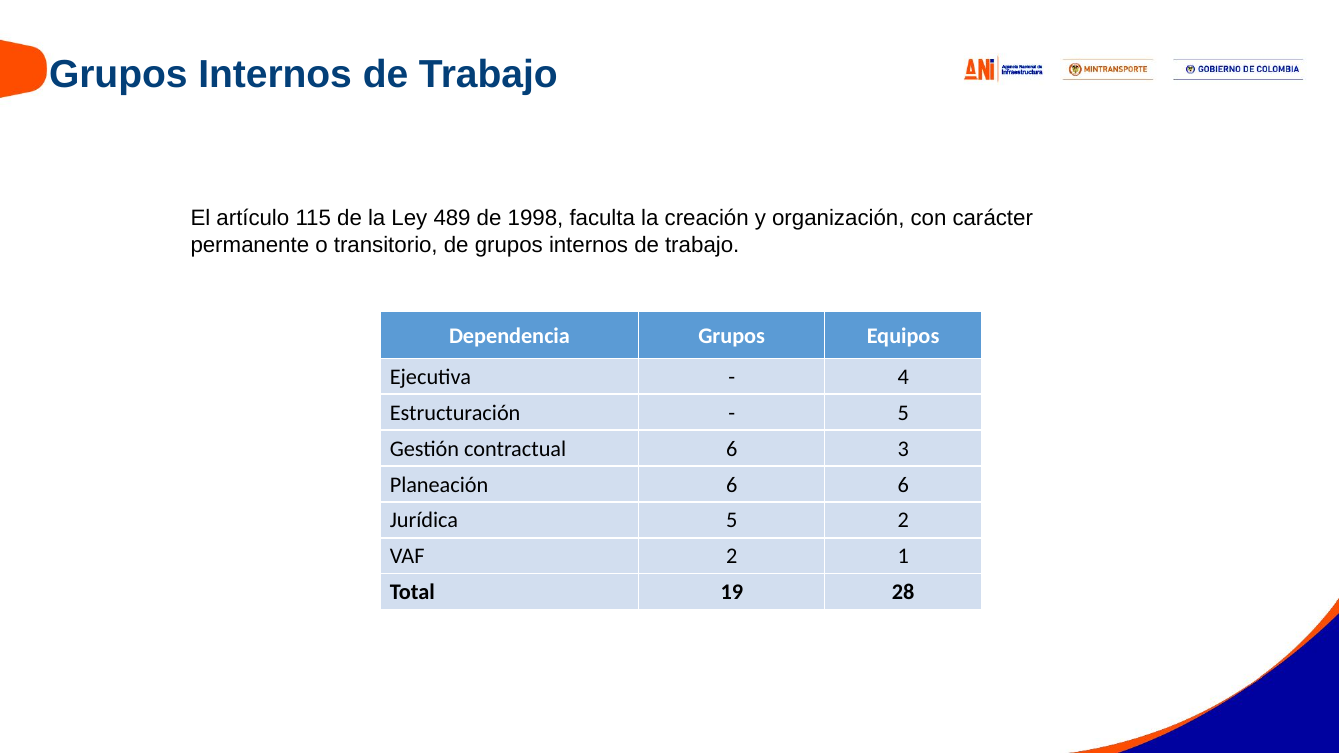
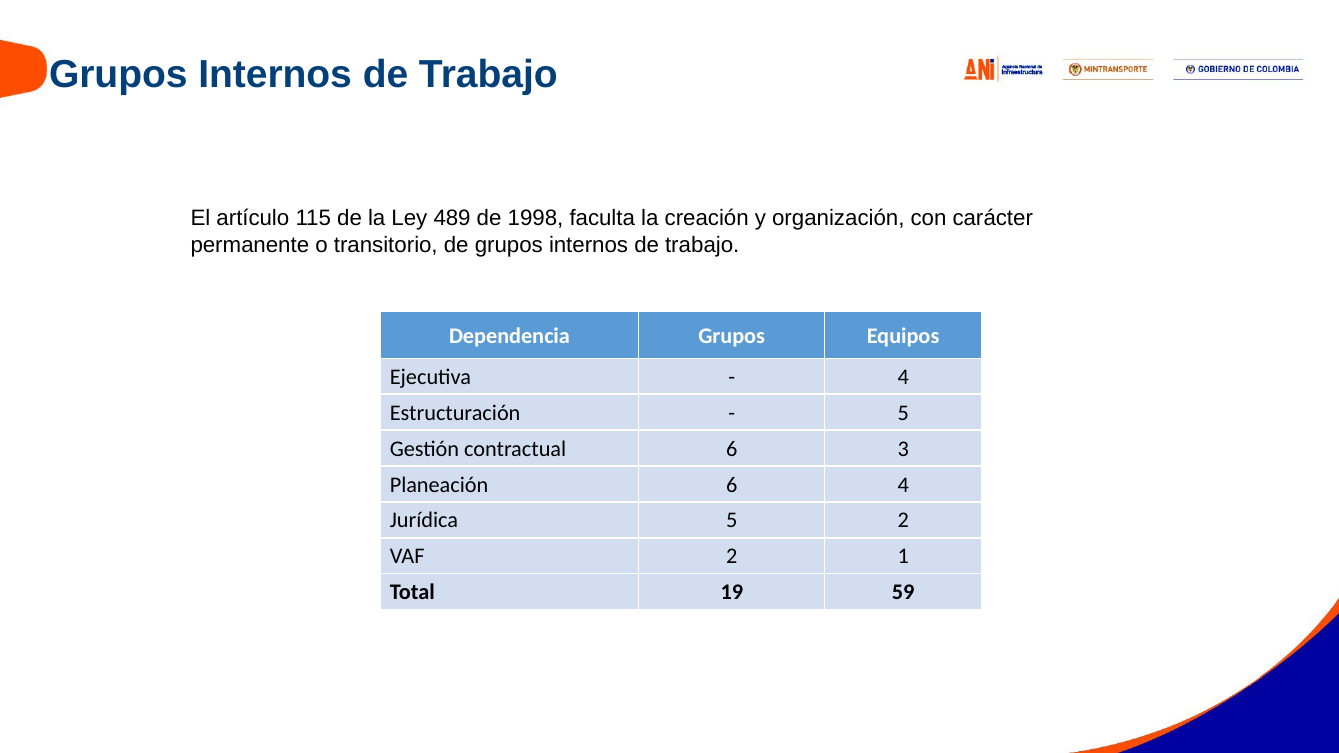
6 6: 6 -> 4
28: 28 -> 59
